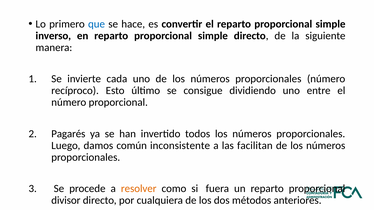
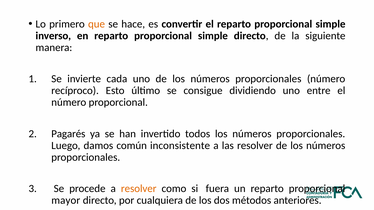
que colour: blue -> orange
las facilitan: facilitan -> resolver
divisor: divisor -> mayor
